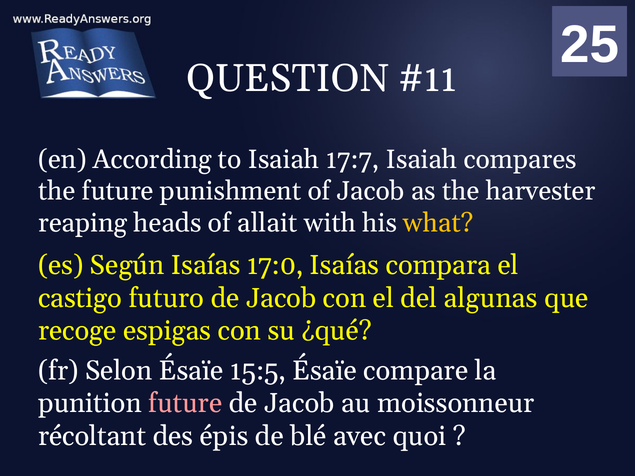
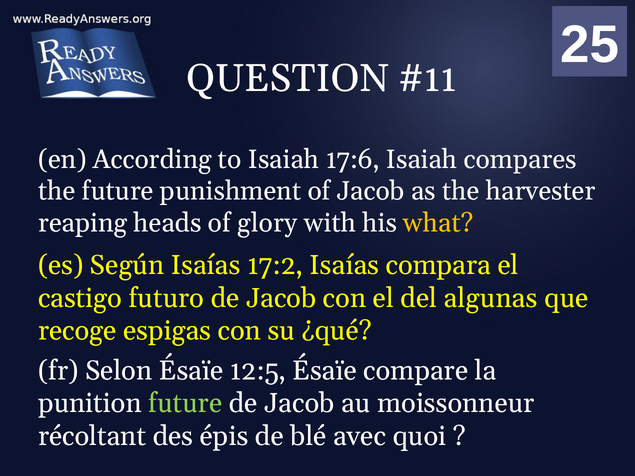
17:7: 17:7 -> 17:6
allait: allait -> glory
17:0: 17:0 -> 17:2
15:5: 15:5 -> 12:5
future at (185, 403) colour: pink -> light green
